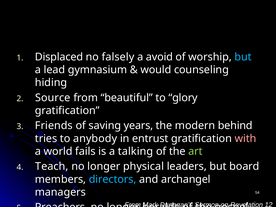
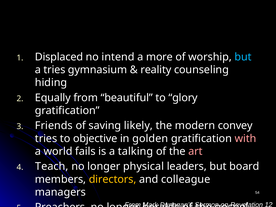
falsely: falsely -> intend
avoid: avoid -> more
a lead: lead -> tries
would: would -> reality
Source: Source -> Equally
years: years -> likely
behind: behind -> convey
anybody: anybody -> objective
entrust: entrust -> golden
art colour: light green -> pink
directors colour: light blue -> yellow
archangel: archangel -> colleague
